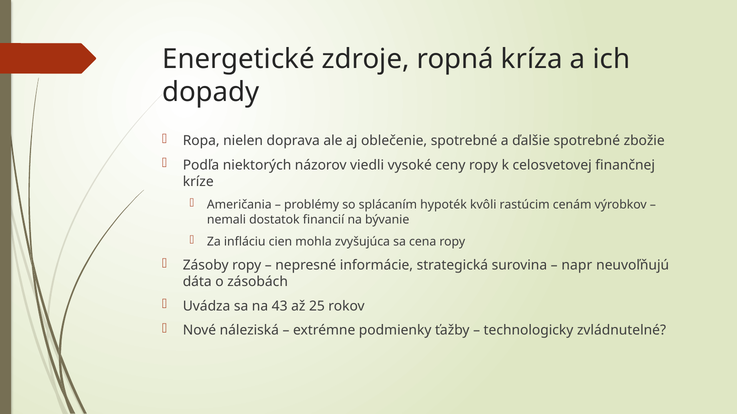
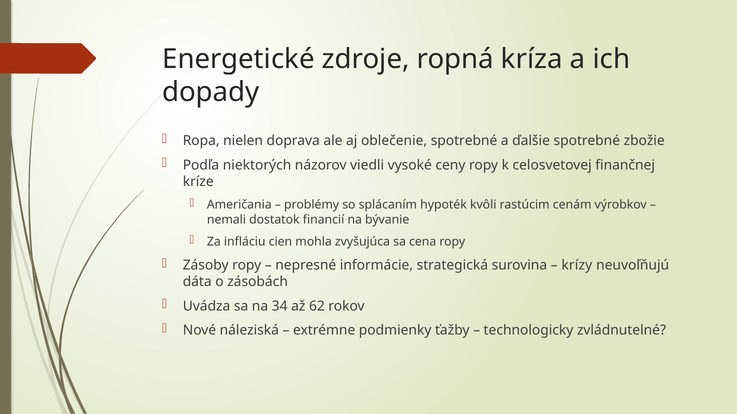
napr: napr -> krízy
43: 43 -> 34
25: 25 -> 62
